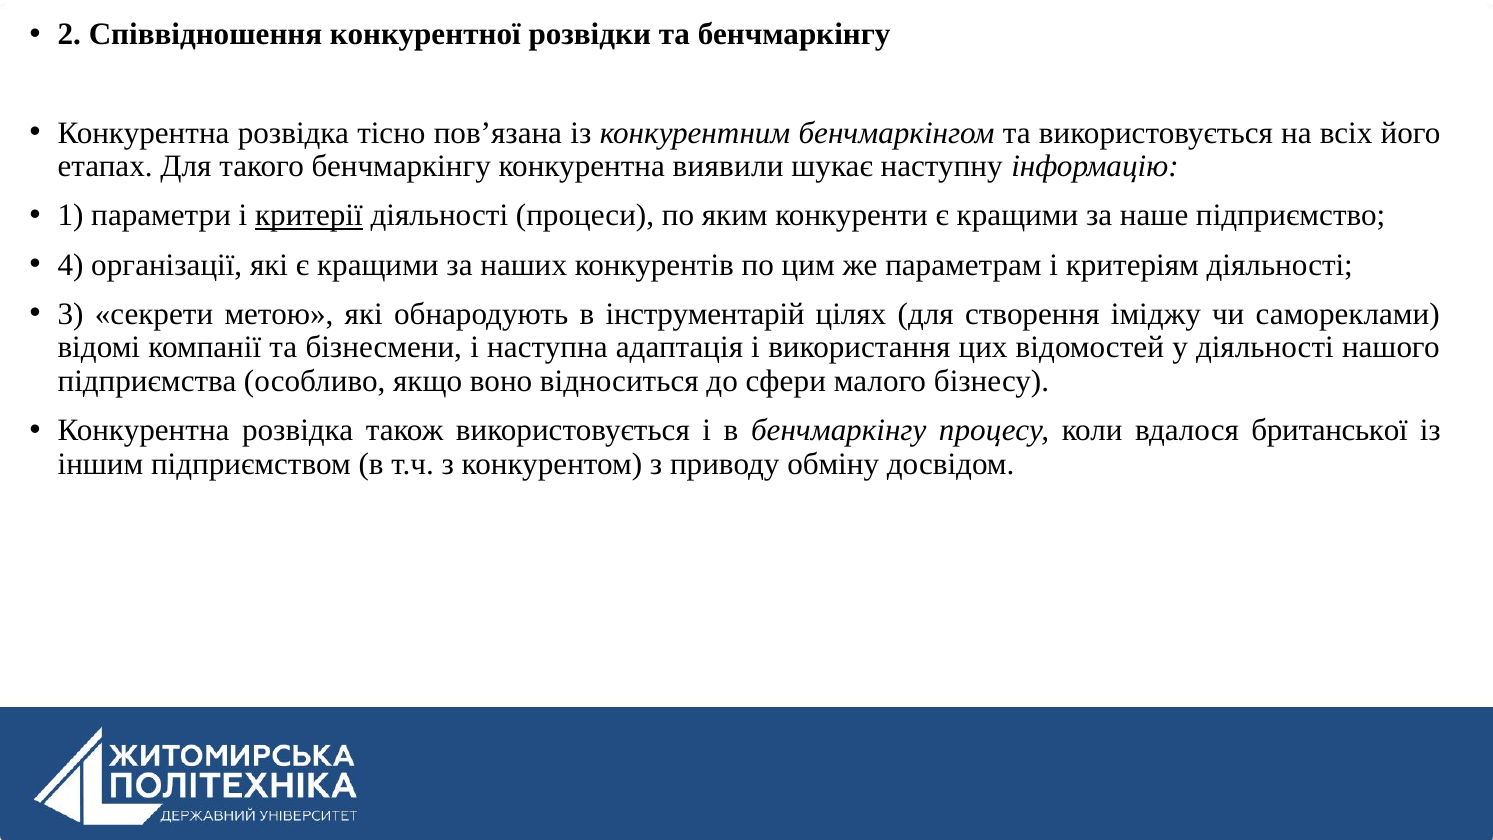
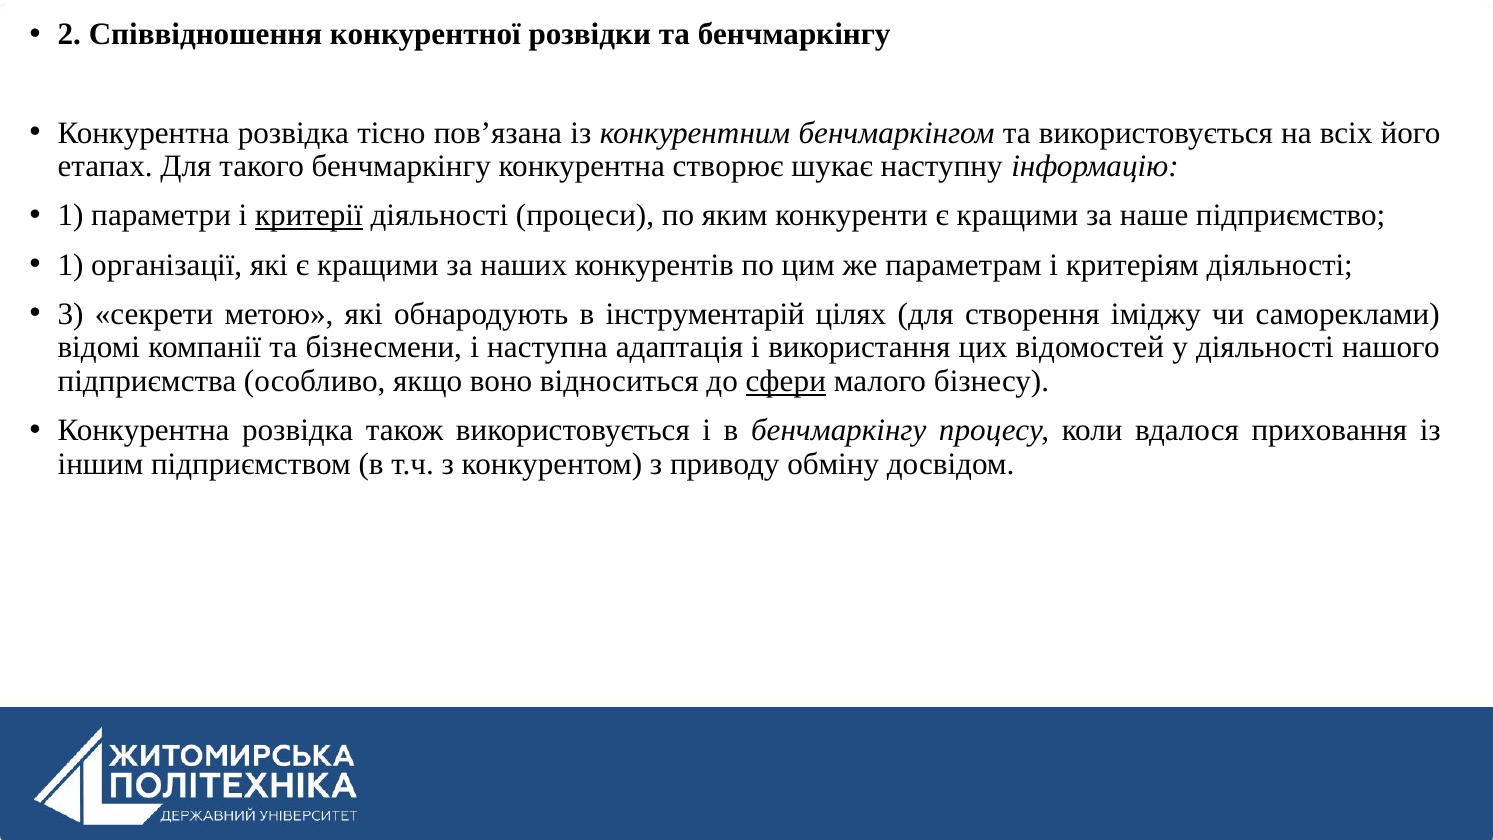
виявили: виявили -> створює
4 at (71, 265): 4 -> 1
сфери underline: none -> present
британської: британської -> приховання
